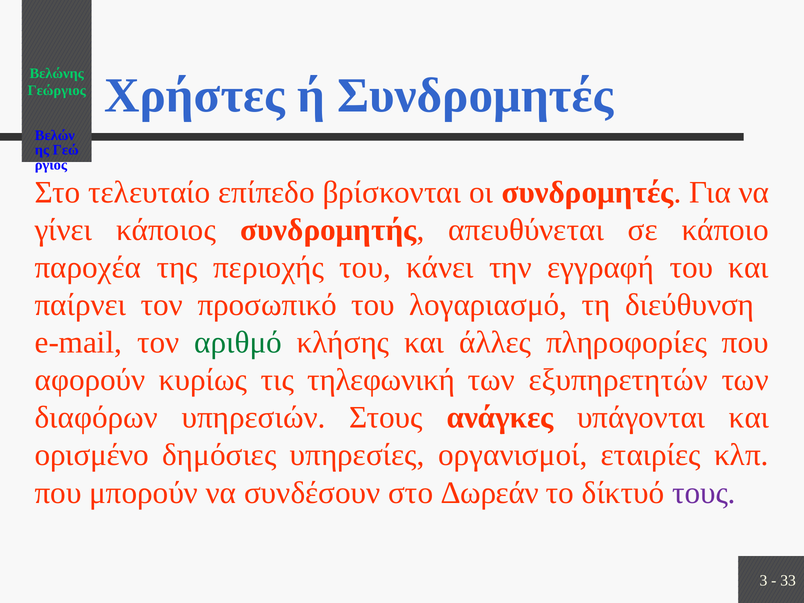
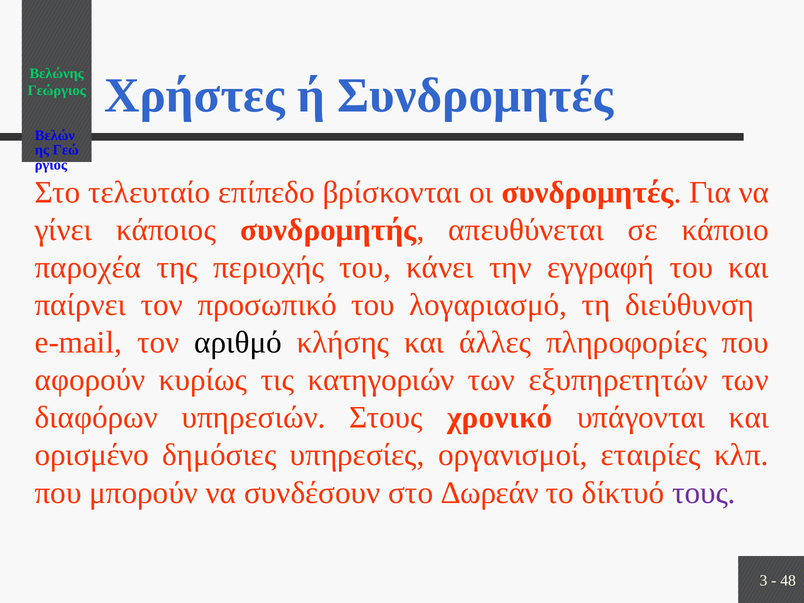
αριθμό colour: green -> black
τηλεφωνική: τηλεφωνική -> κατηγοριών
ανάγκες: ανάγκες -> χρονικό
33: 33 -> 48
